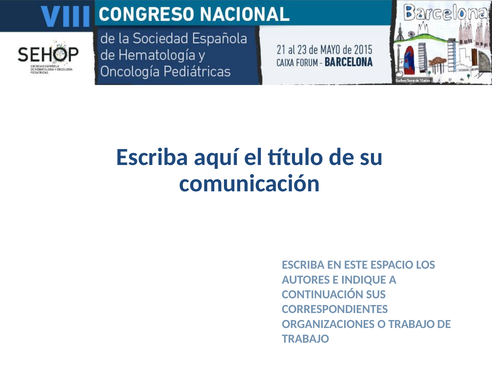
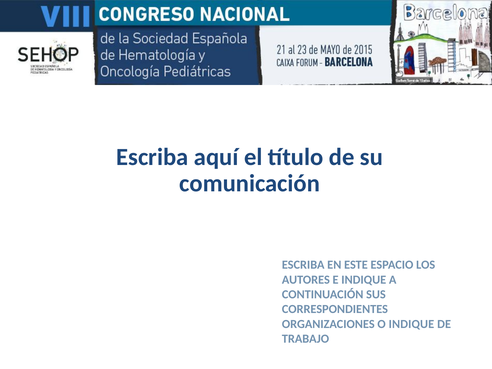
O TRABAJO: TRABAJO -> INDIQUE
